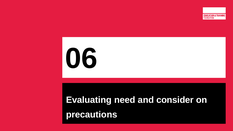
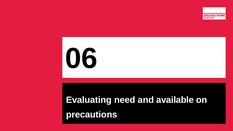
consider: consider -> available
